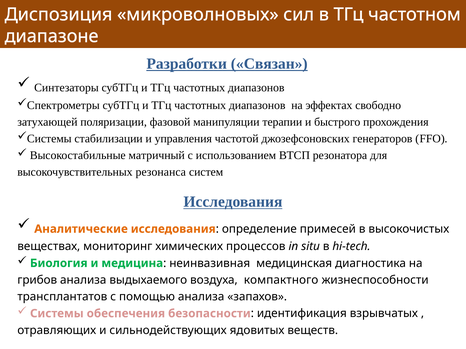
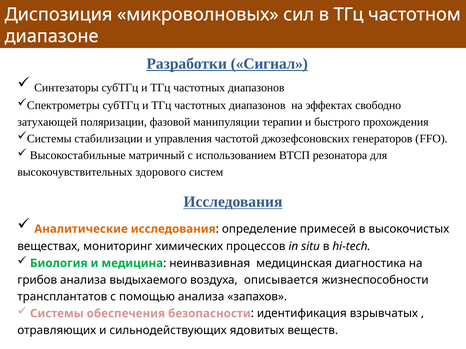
Связан: Связан -> Сигнал
резонанса: резонанса -> здорового
компактного: компактного -> описывается
